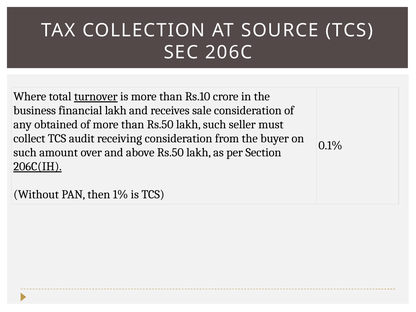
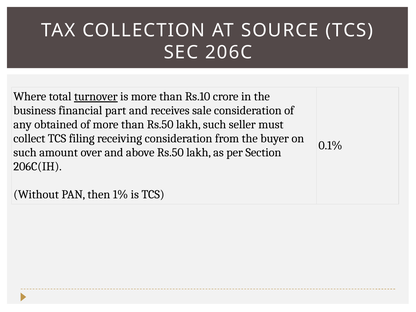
financial lakh: lakh -> part
audit: audit -> filing
206C(IH underline: present -> none
